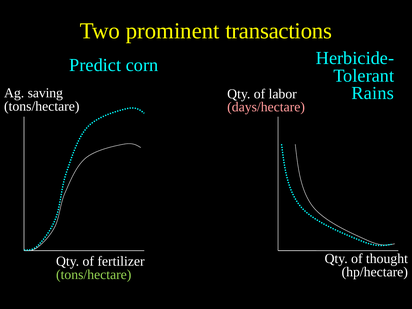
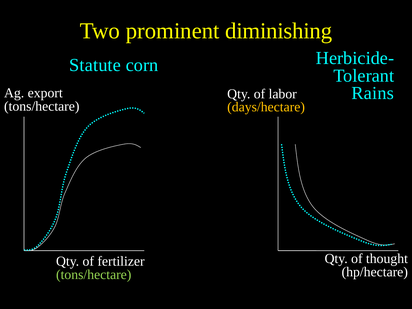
transactions: transactions -> diminishing
Predict: Predict -> Statute
saving: saving -> export
days/hectare colour: pink -> yellow
